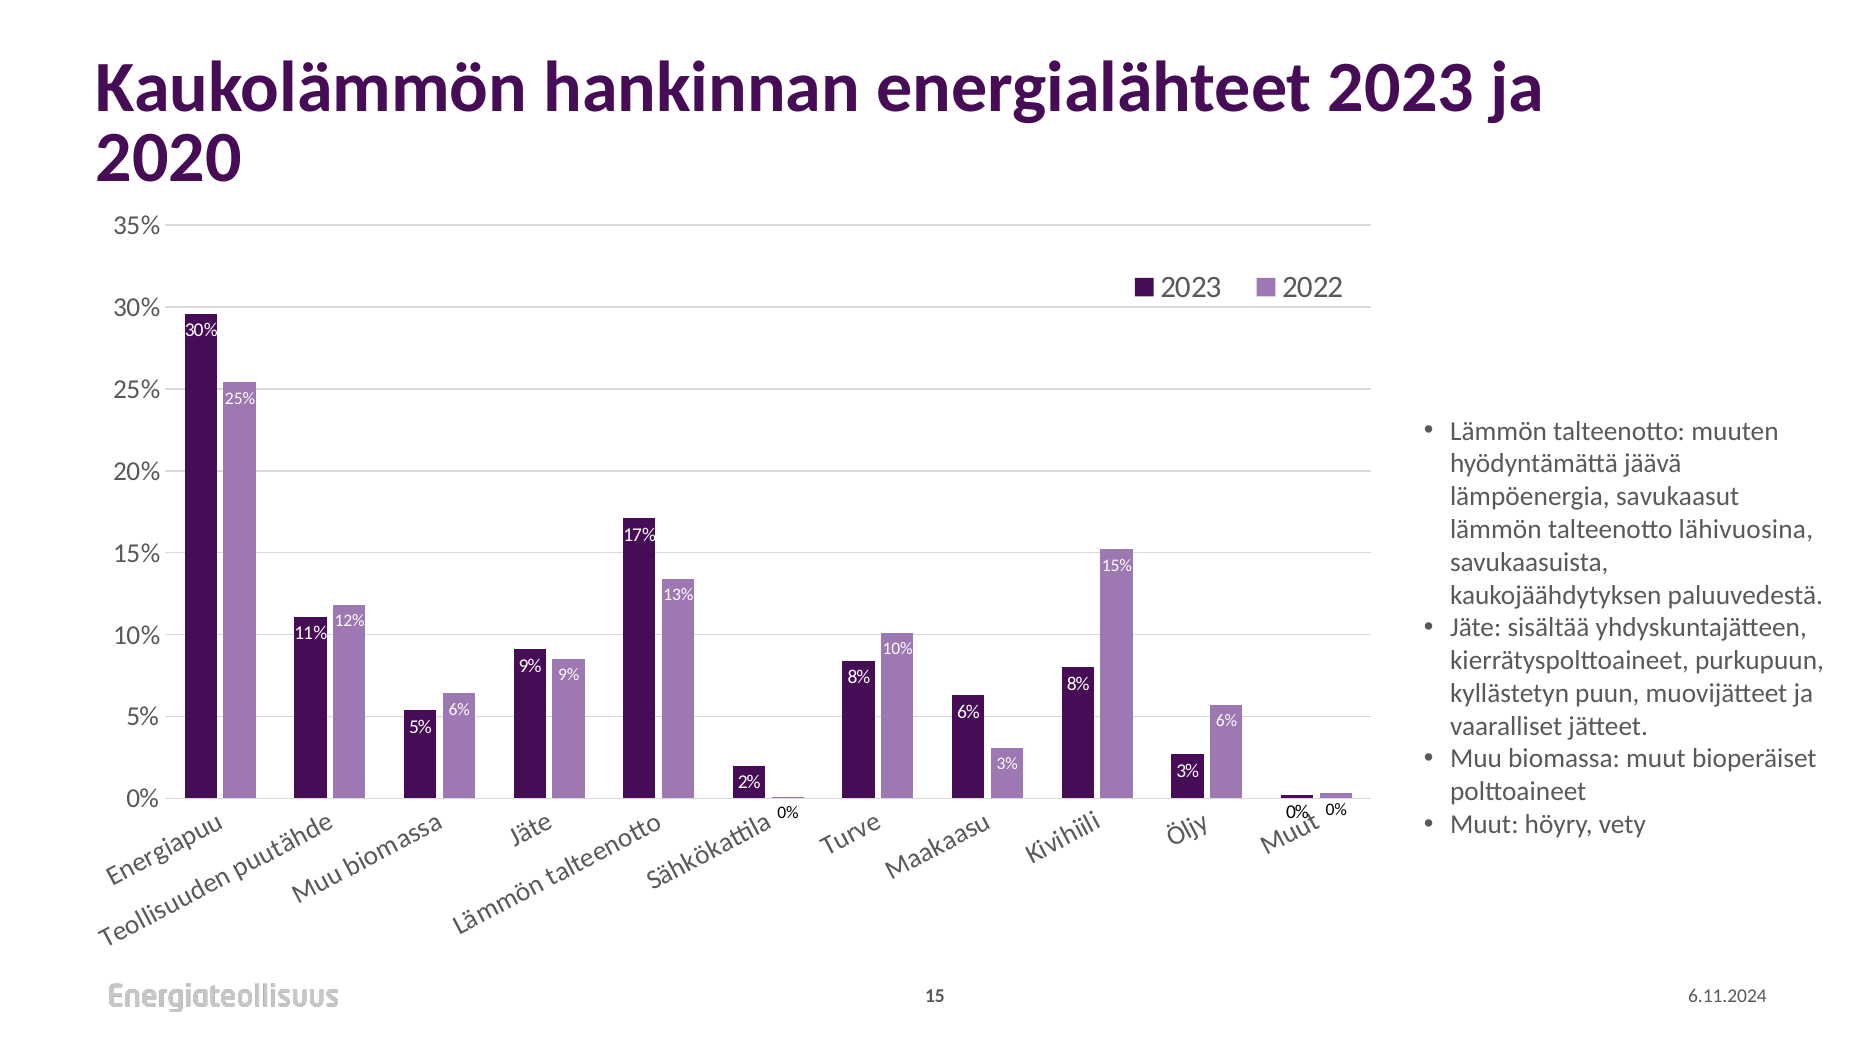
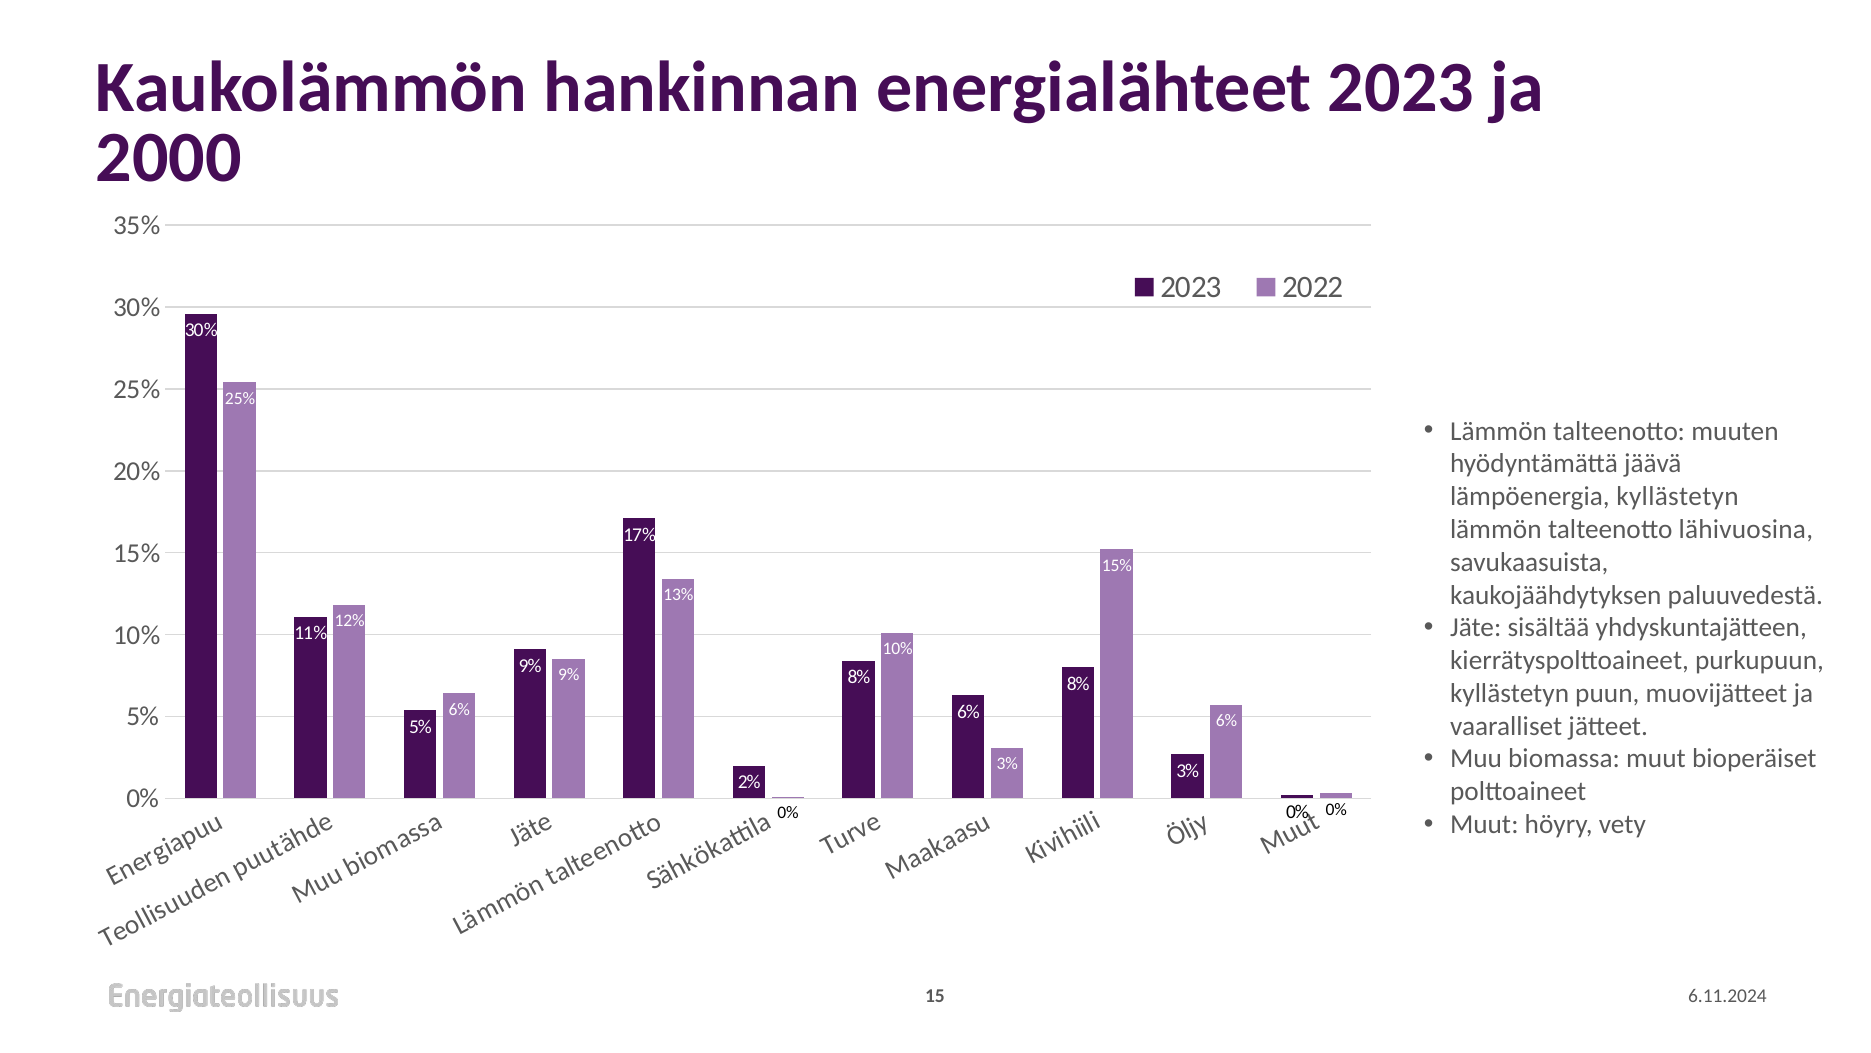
2020: 2020 -> 2000
lämpöenergia savukaasut: savukaasut -> kyllästetyn
